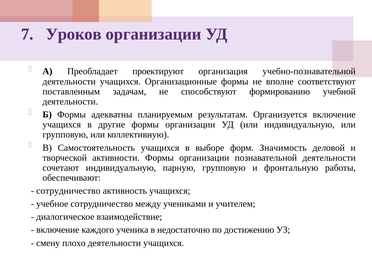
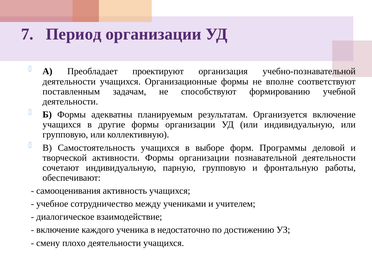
Уроков: Уроков -> Период
Значимость: Значимость -> Программы
сотрудничество at (68, 191): сотрудничество -> самооценивания
